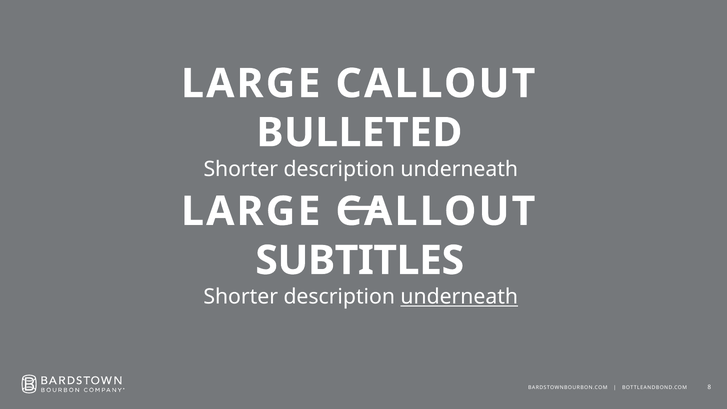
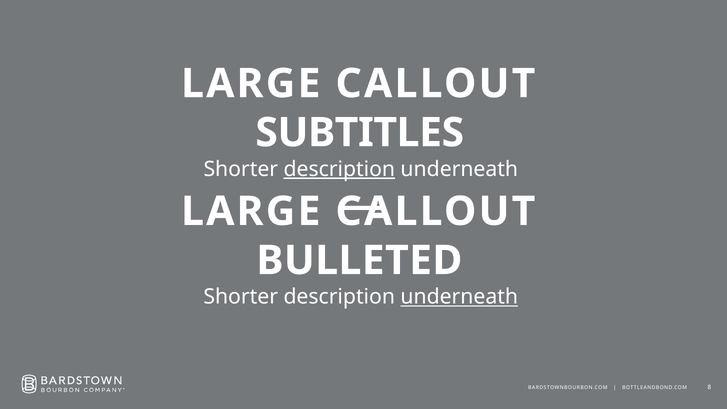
BULLETED: BULLETED -> SUBTITLES
description at (339, 169) underline: none -> present
SUBTITLES: SUBTITLES -> BULLETED
